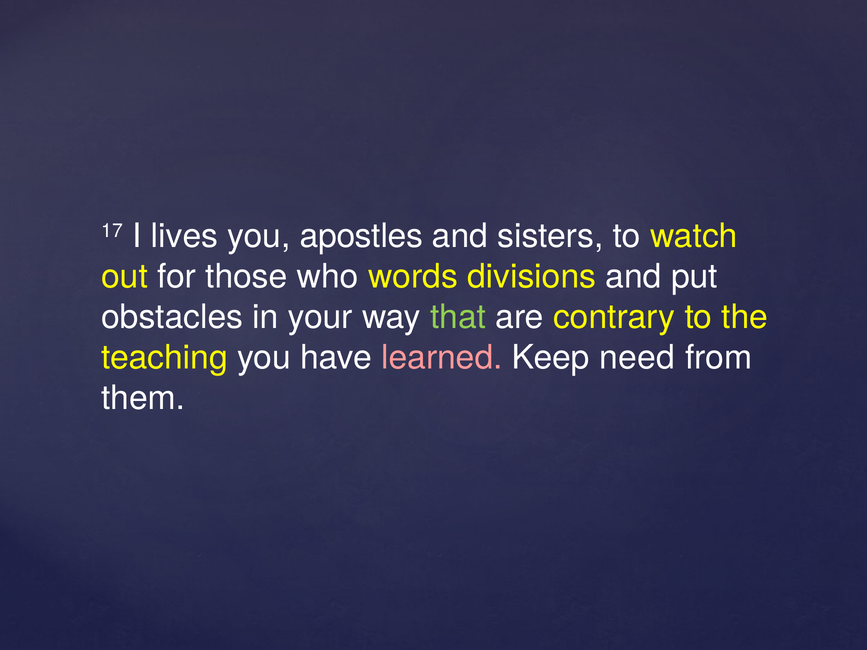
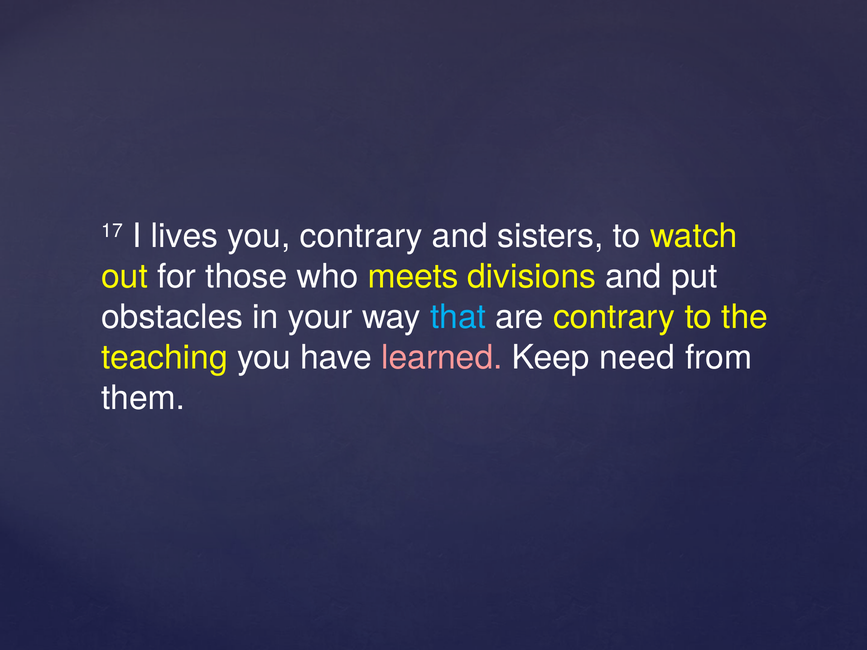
you apostles: apostles -> contrary
words: words -> meets
that colour: light green -> light blue
